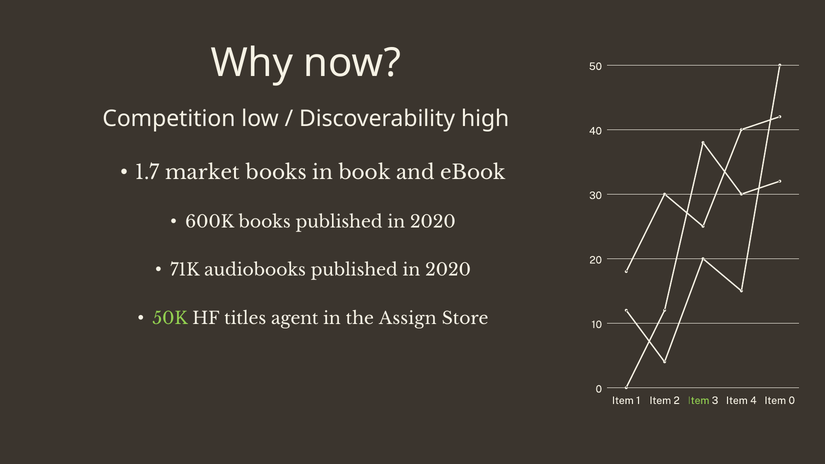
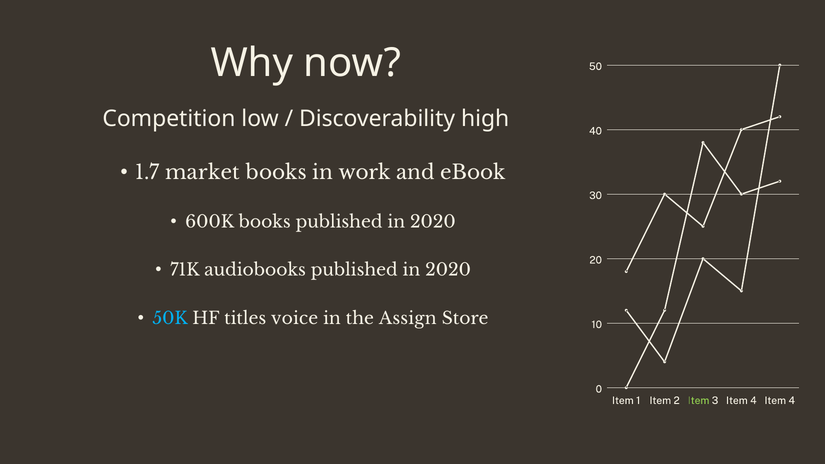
book: book -> work
50K colour: light green -> light blue
agent: agent -> voice
4 Item 0: 0 -> 4
